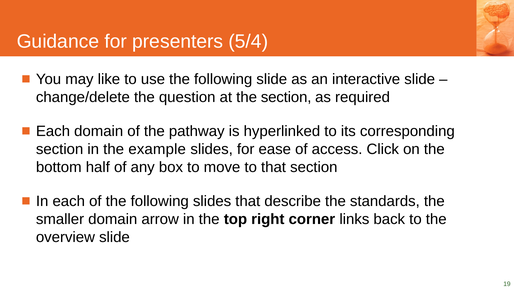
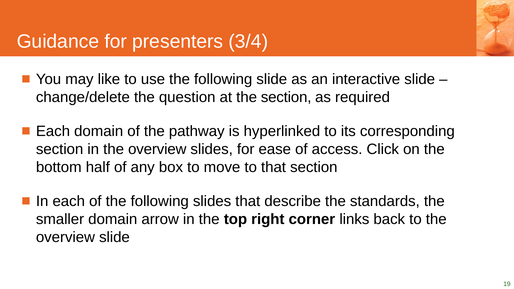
5/4: 5/4 -> 3/4
in the example: example -> overview
